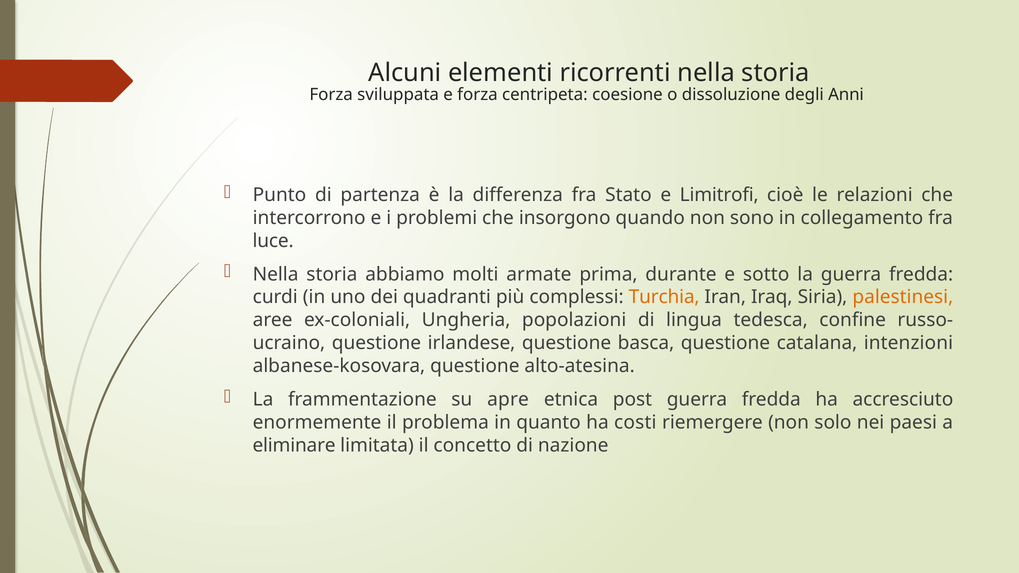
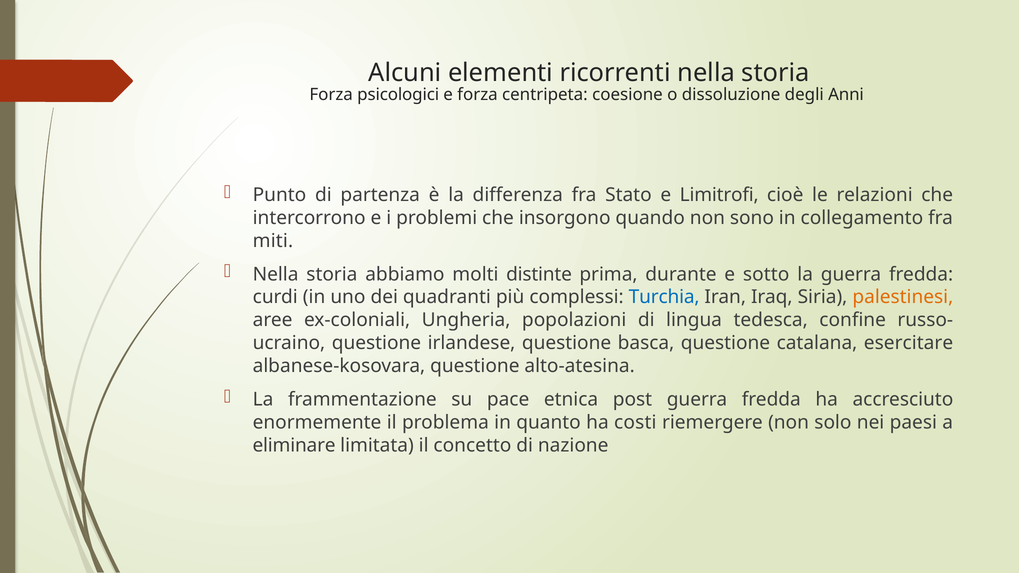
sviluppata: sviluppata -> psicologici
luce: luce -> miti
armate: armate -> distinte
Turchia colour: orange -> blue
intenzioni: intenzioni -> esercitare
apre: apre -> pace
